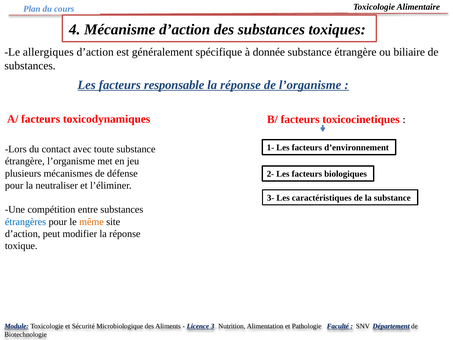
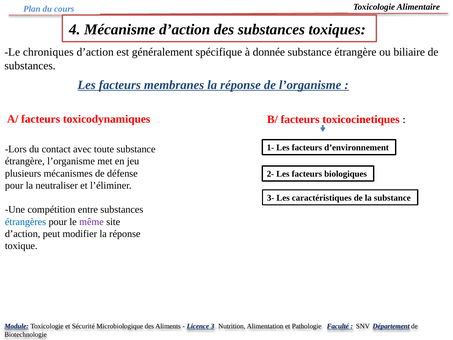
allergiques: allergiques -> chroniques
responsable: responsable -> membranes
même colour: orange -> purple
